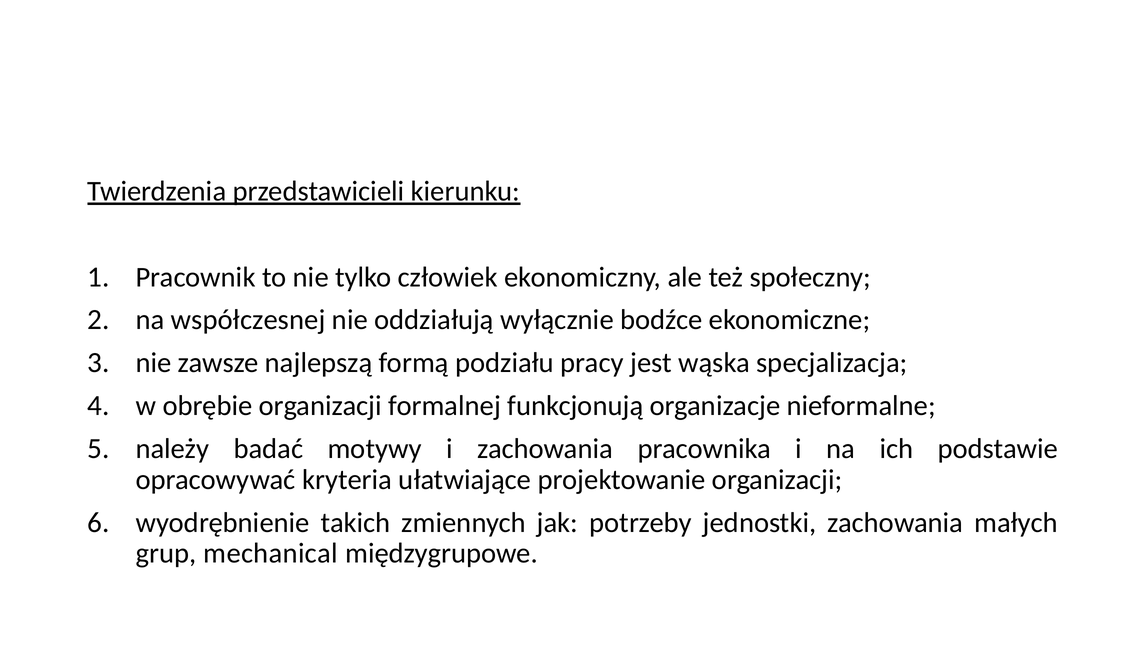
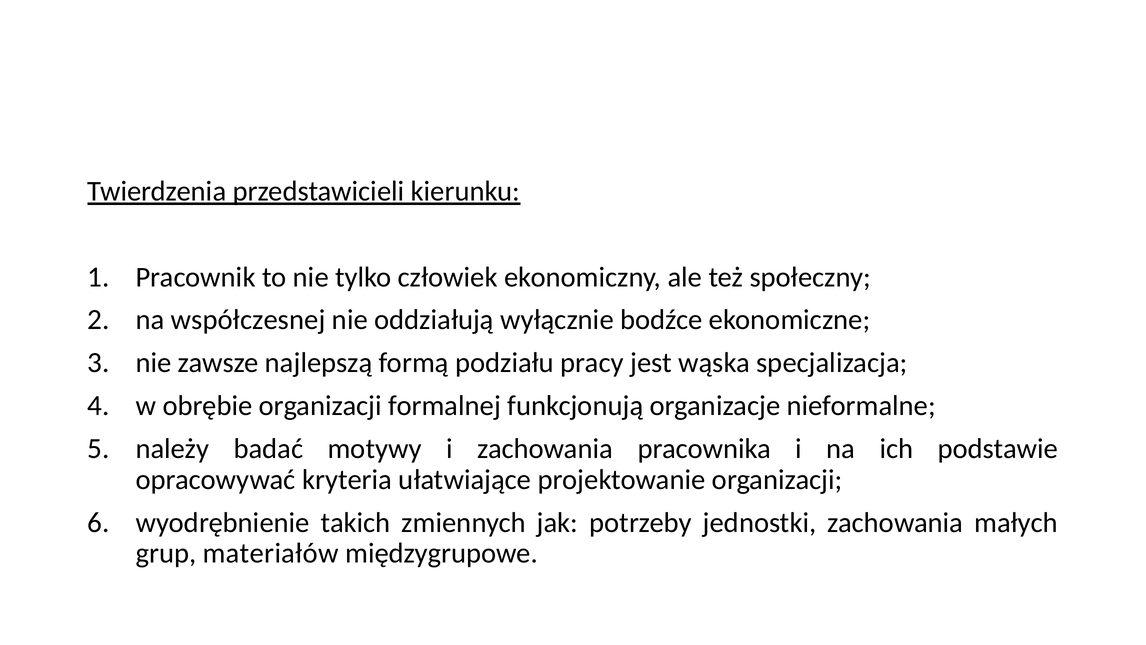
mechanical: mechanical -> materiałów
